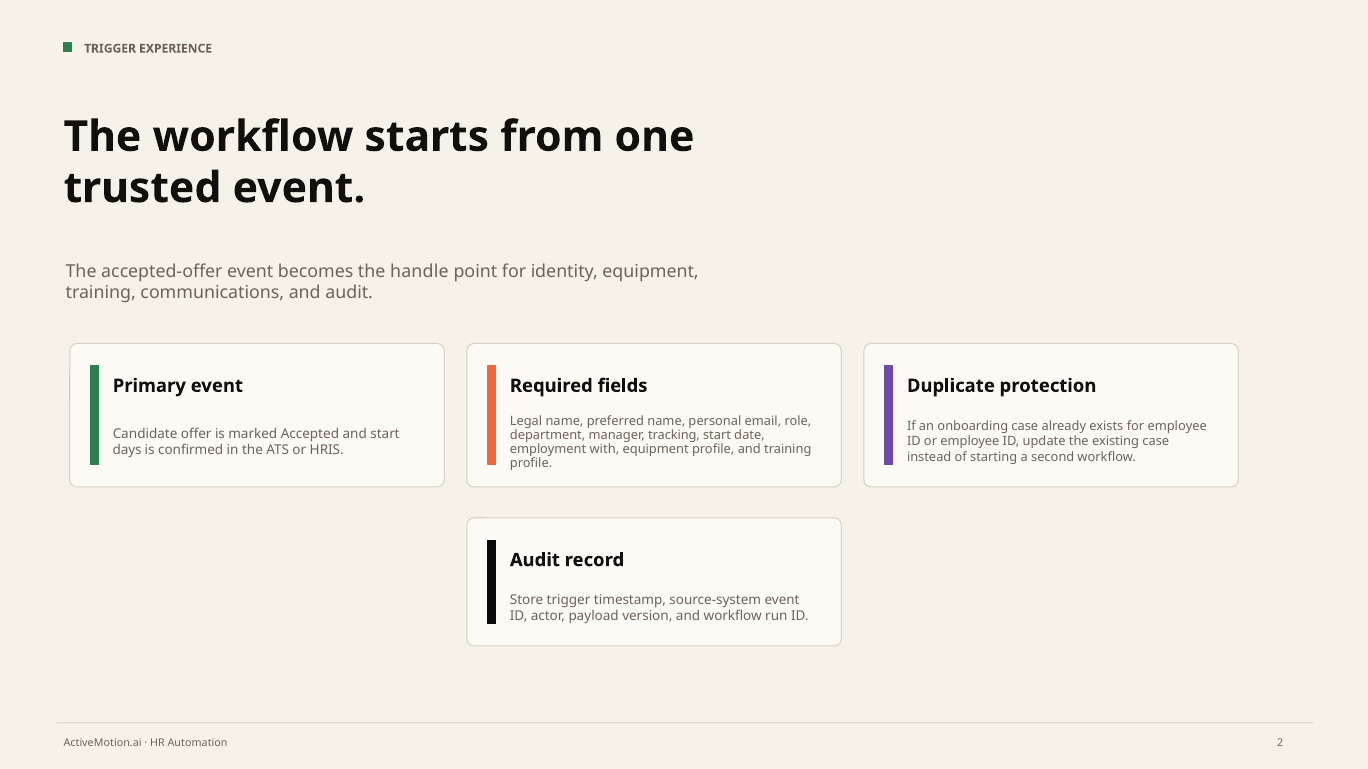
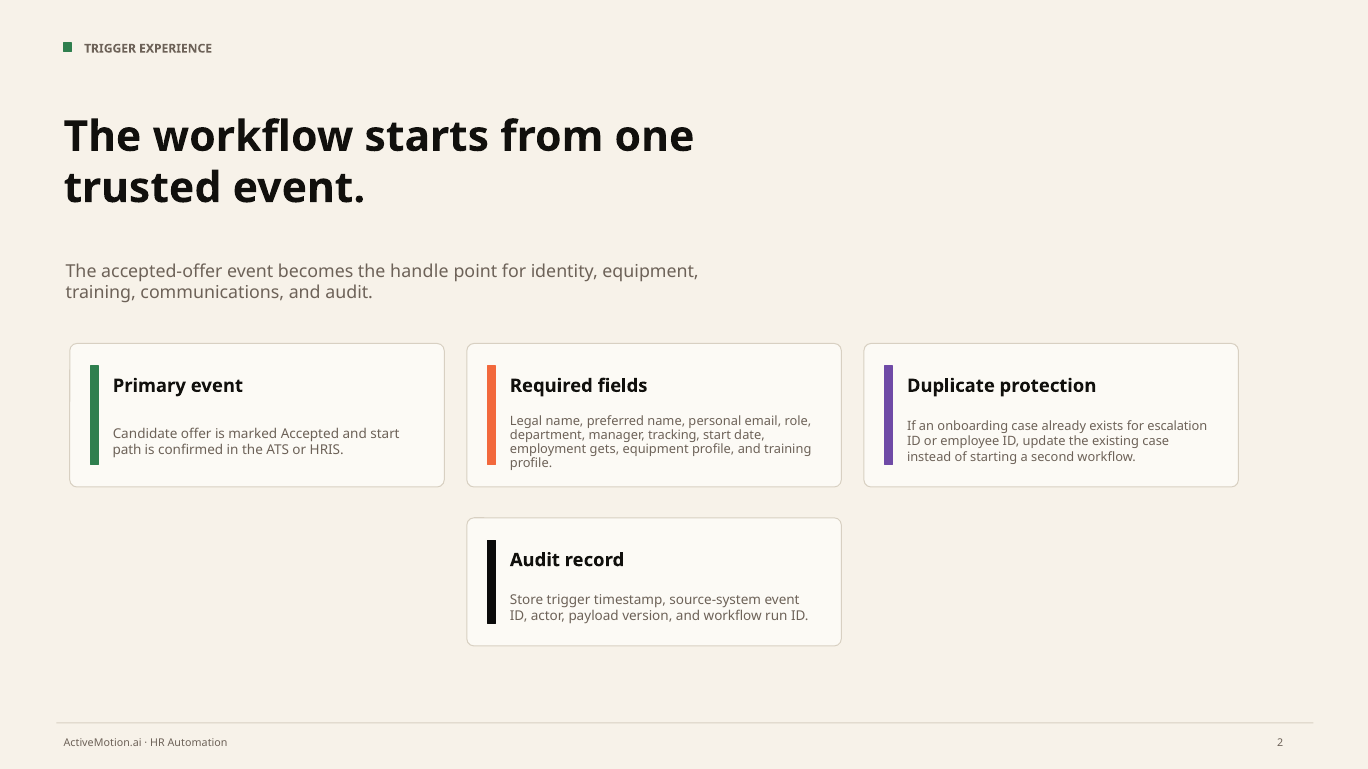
for employee: employee -> escalation
with: with -> gets
days: days -> path
